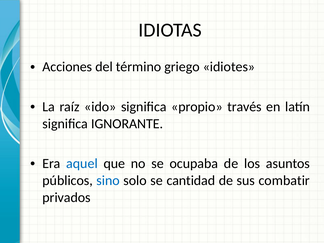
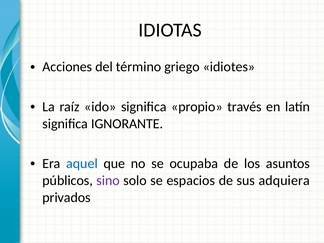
sino colour: blue -> purple
cantidad: cantidad -> espacios
combatir: combatir -> adquiera
